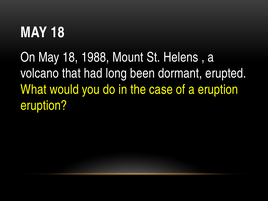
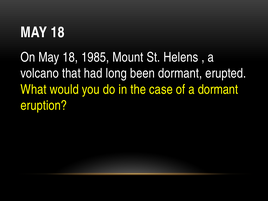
1988: 1988 -> 1985
a eruption: eruption -> dormant
